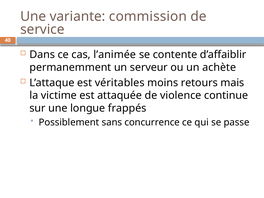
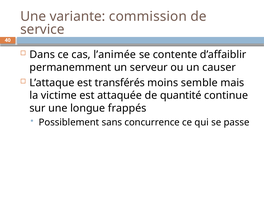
achète: achète -> causer
véritables: véritables -> transférés
retours: retours -> semble
violence: violence -> quantité
